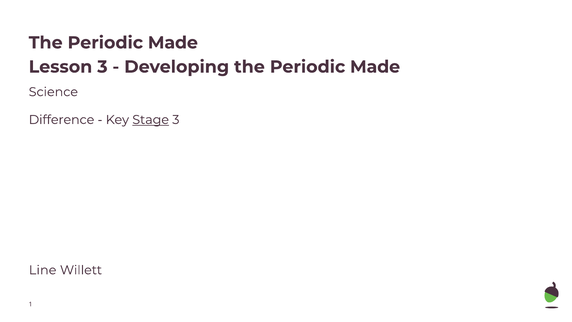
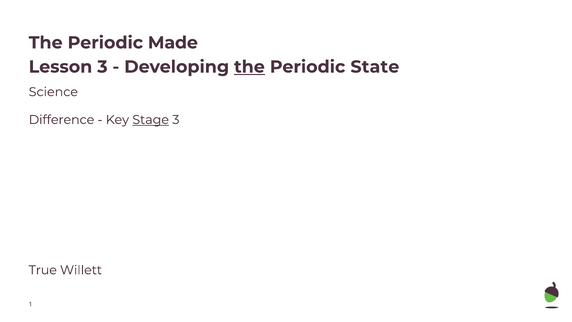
the at (249, 67) underline: none -> present
Made at (375, 67): Made -> State
Line: Line -> True
